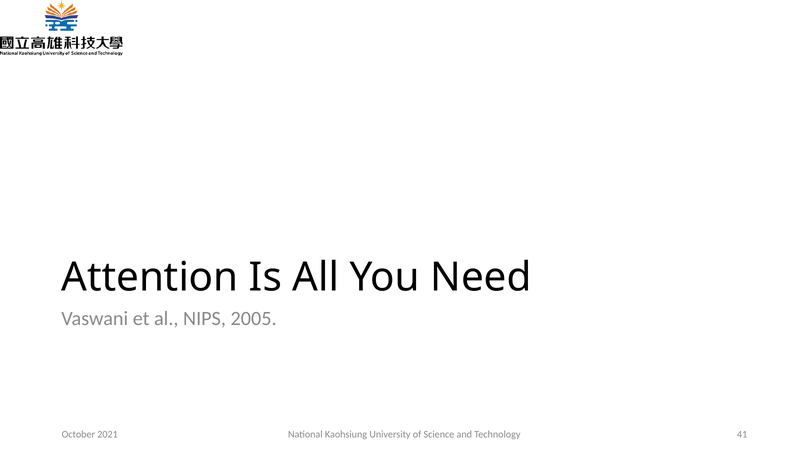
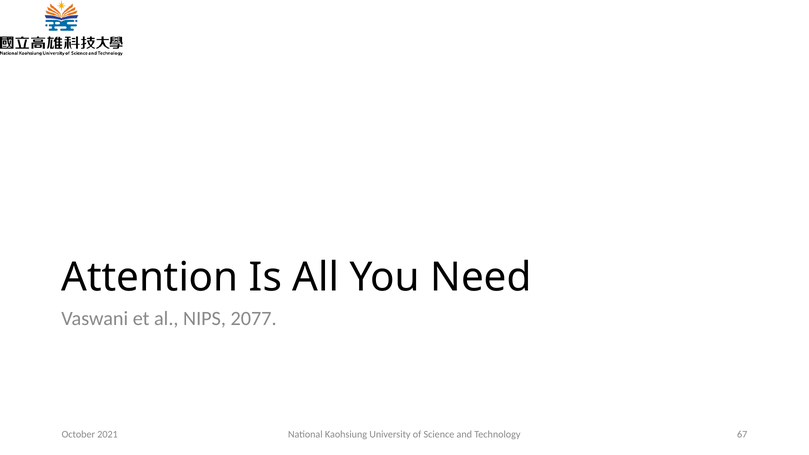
2005: 2005 -> 2077
41: 41 -> 67
